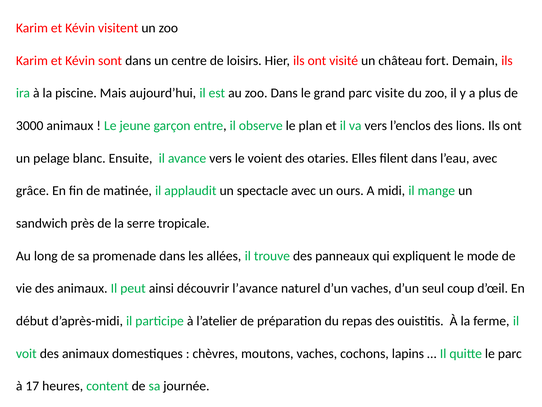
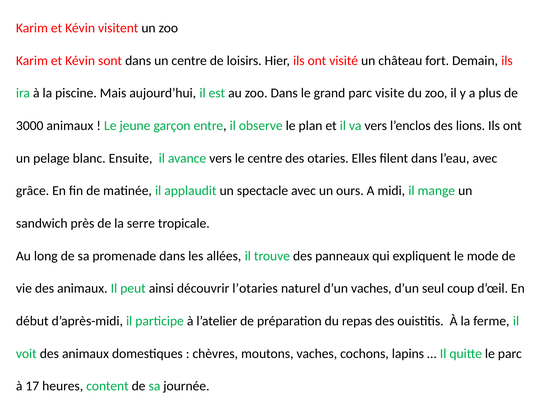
le voient: voient -> centre
l’avance: l’avance -> l’otaries
